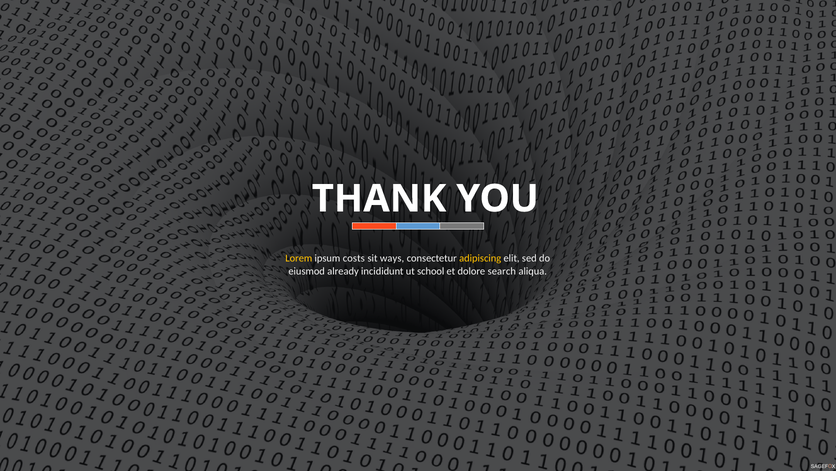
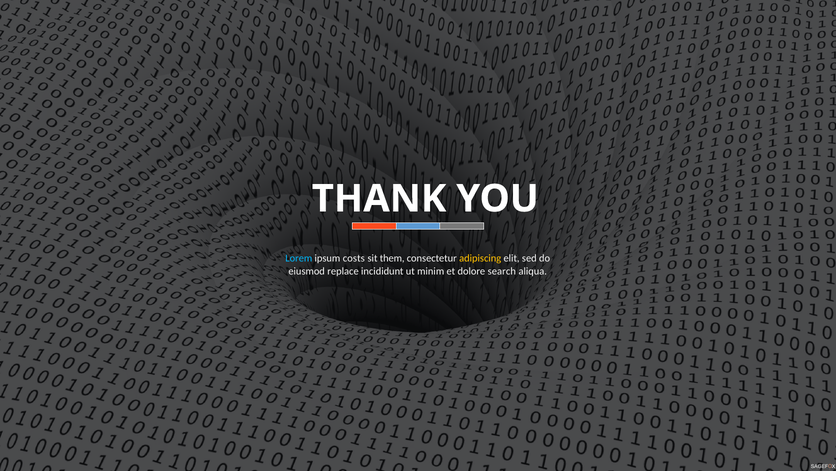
Lorem colour: yellow -> light blue
ways: ways -> them
already: already -> replace
school: school -> minim
